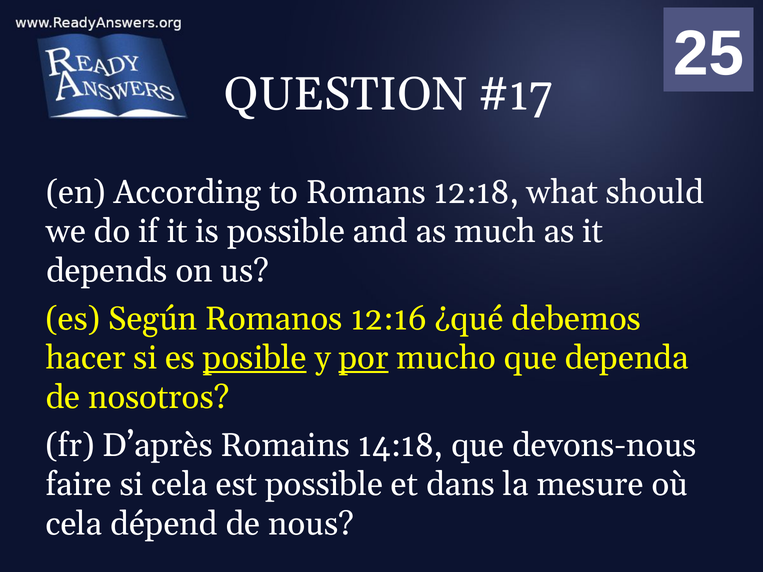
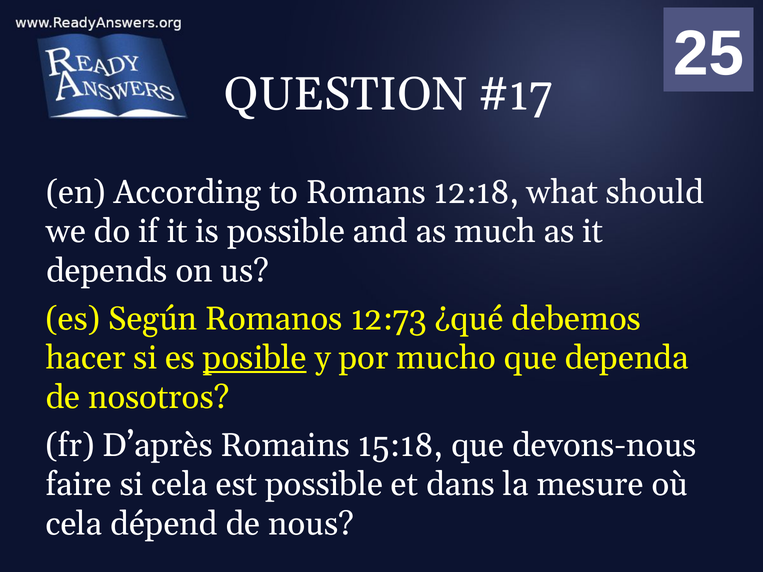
12:16: 12:16 -> 12:73
por underline: present -> none
14:18: 14:18 -> 15:18
